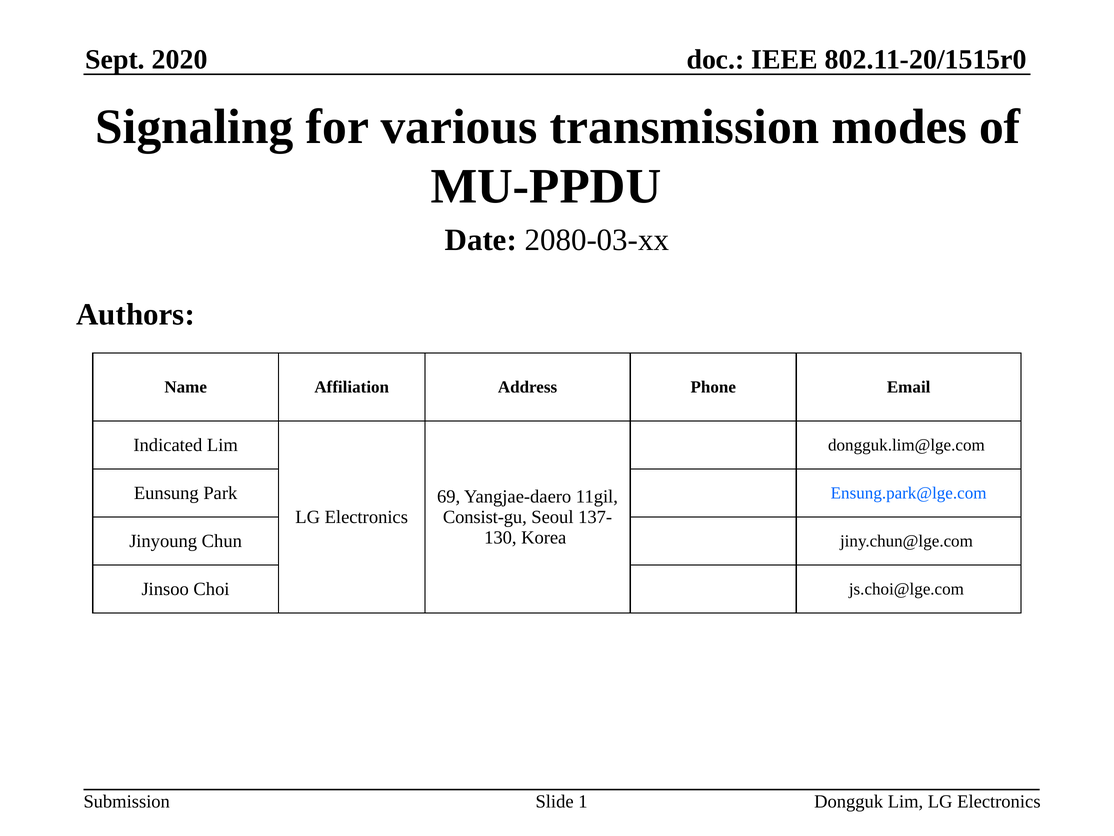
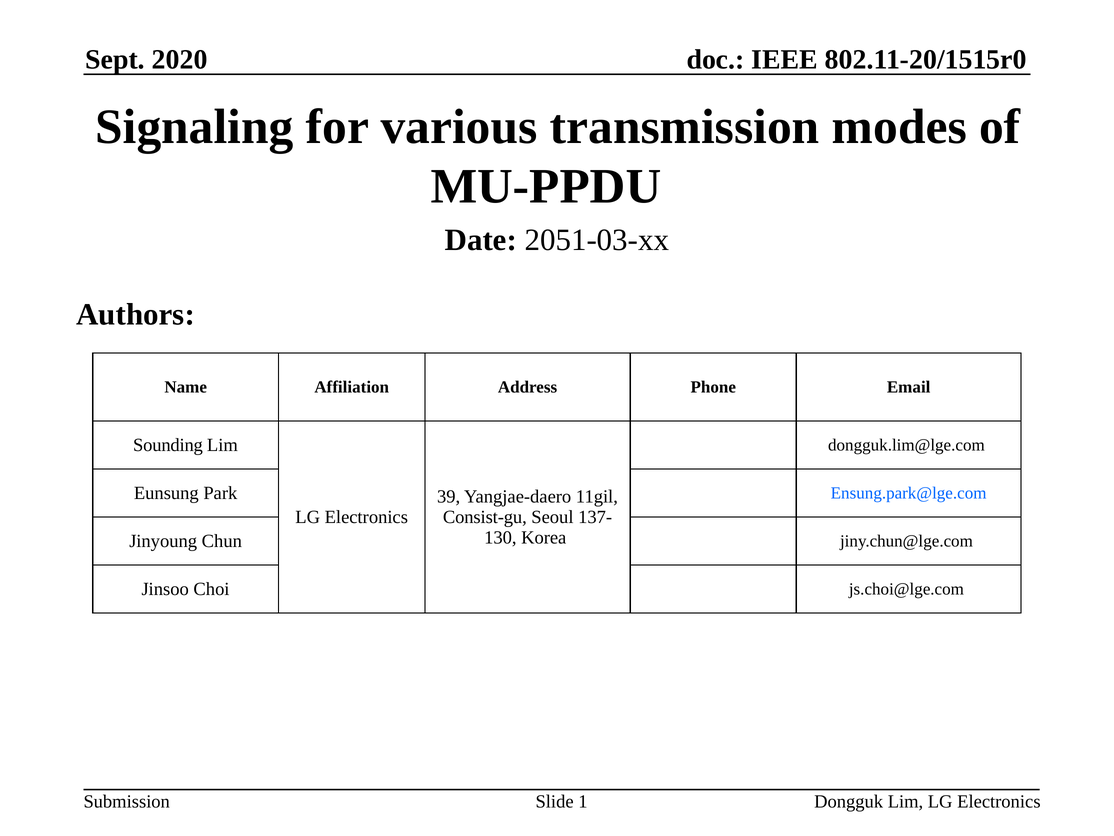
2080-03-xx: 2080-03-xx -> 2051-03-xx
Indicated: Indicated -> Sounding
69: 69 -> 39
